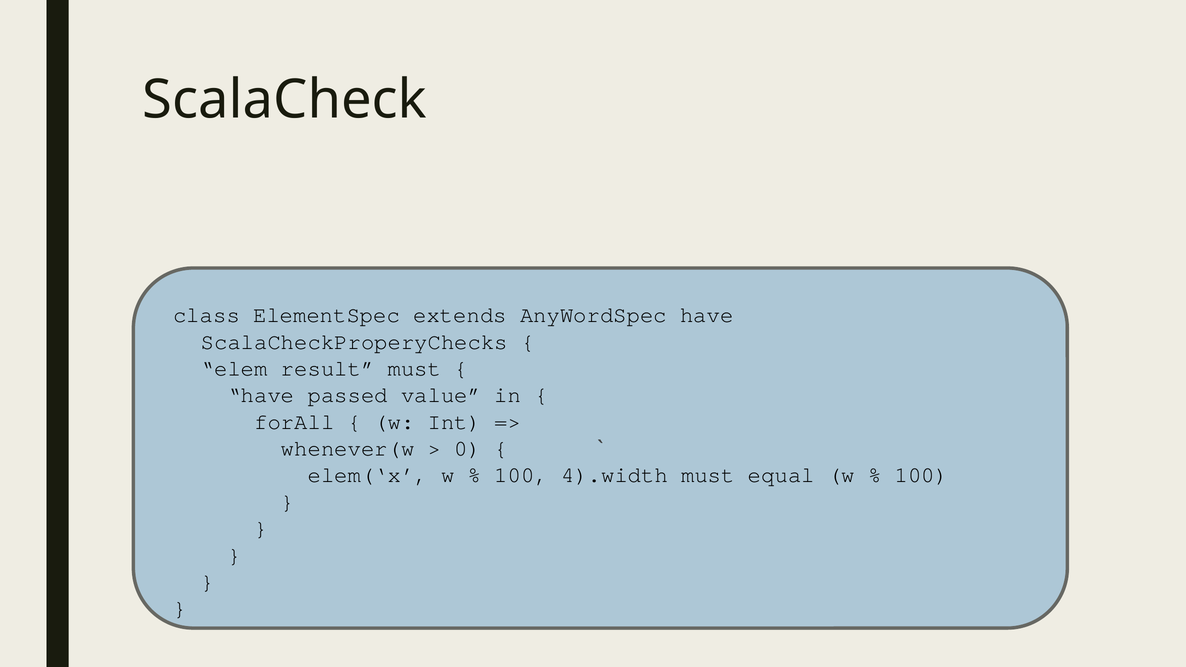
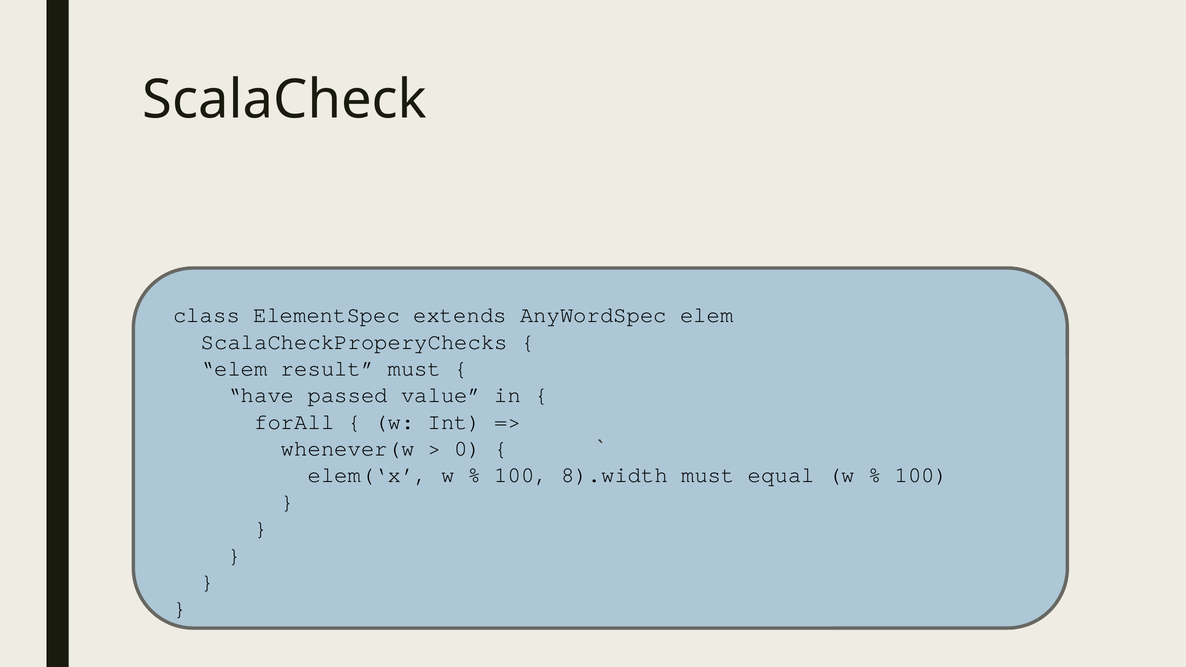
AnyWordSpec have: have -> elem
4).width: 4).width -> 8).width
